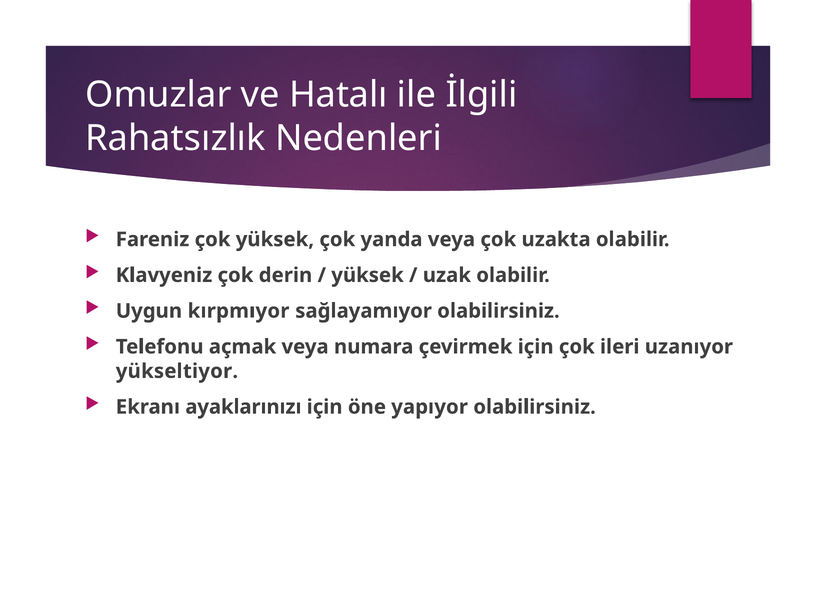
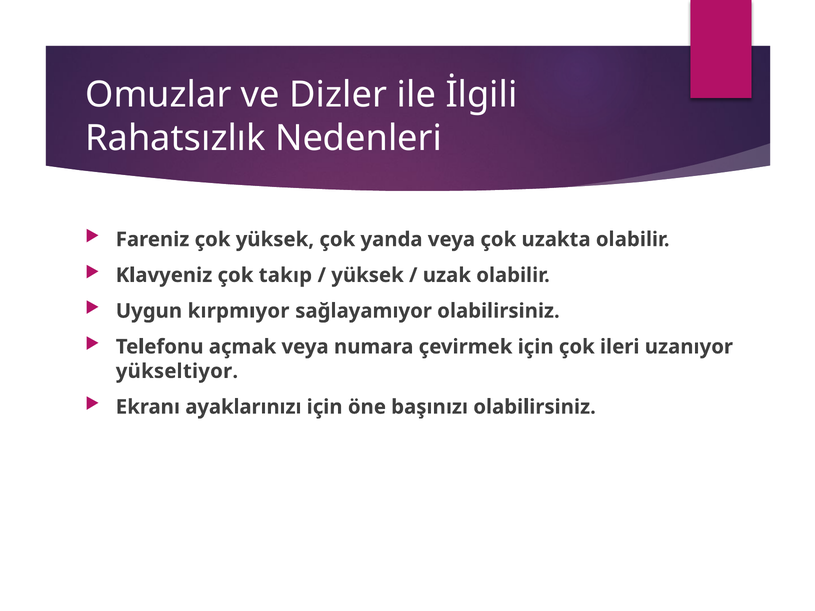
Hatalı: Hatalı -> Dizler
derin: derin -> takıp
yapıyor: yapıyor -> başınızı
